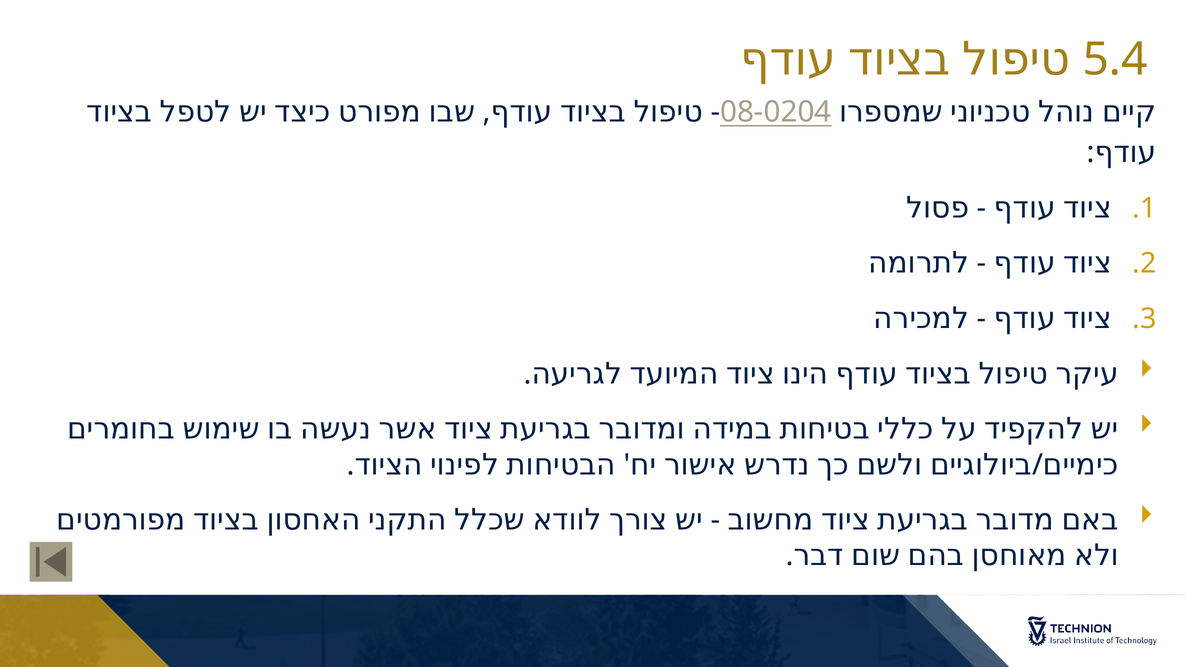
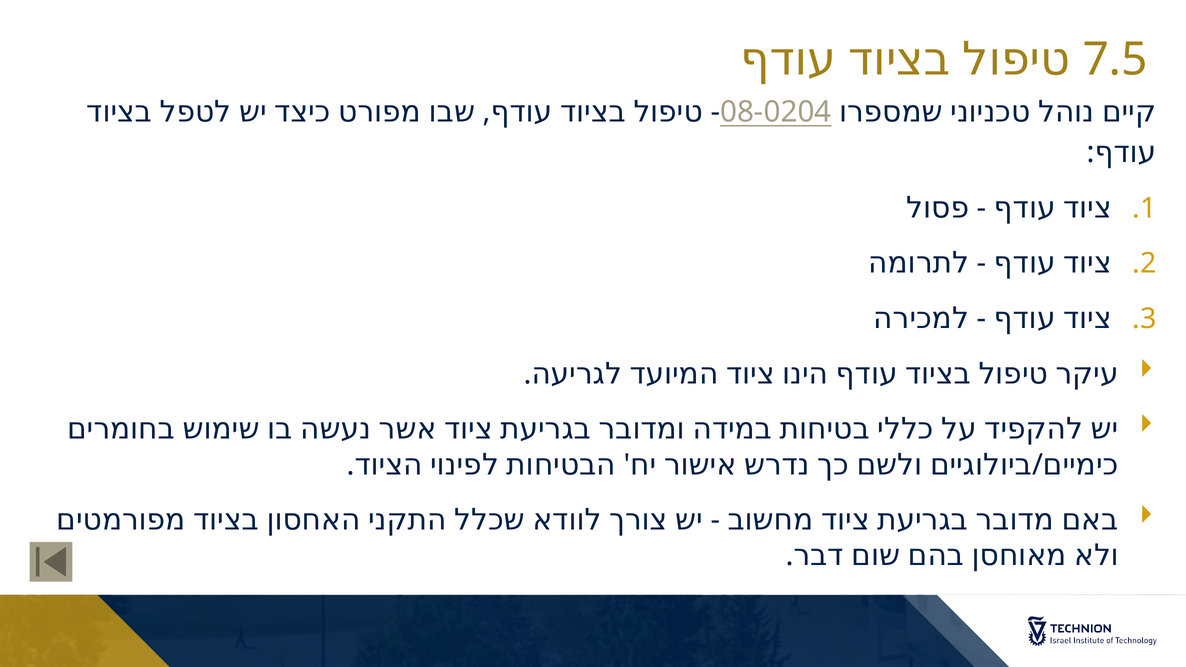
5.4: 5.4 -> 7.5
